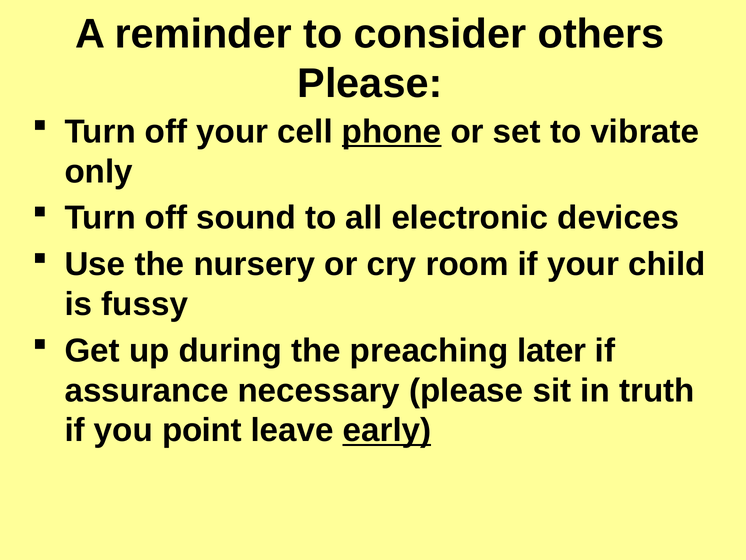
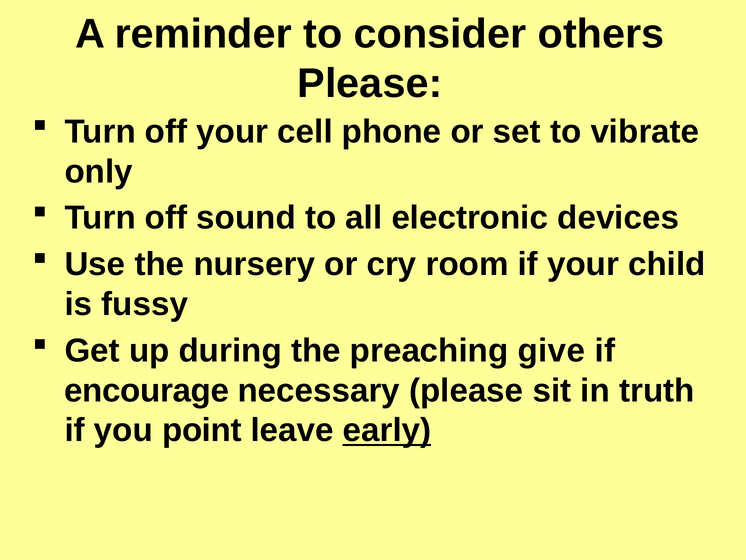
phone underline: present -> none
later: later -> give
assurance: assurance -> encourage
